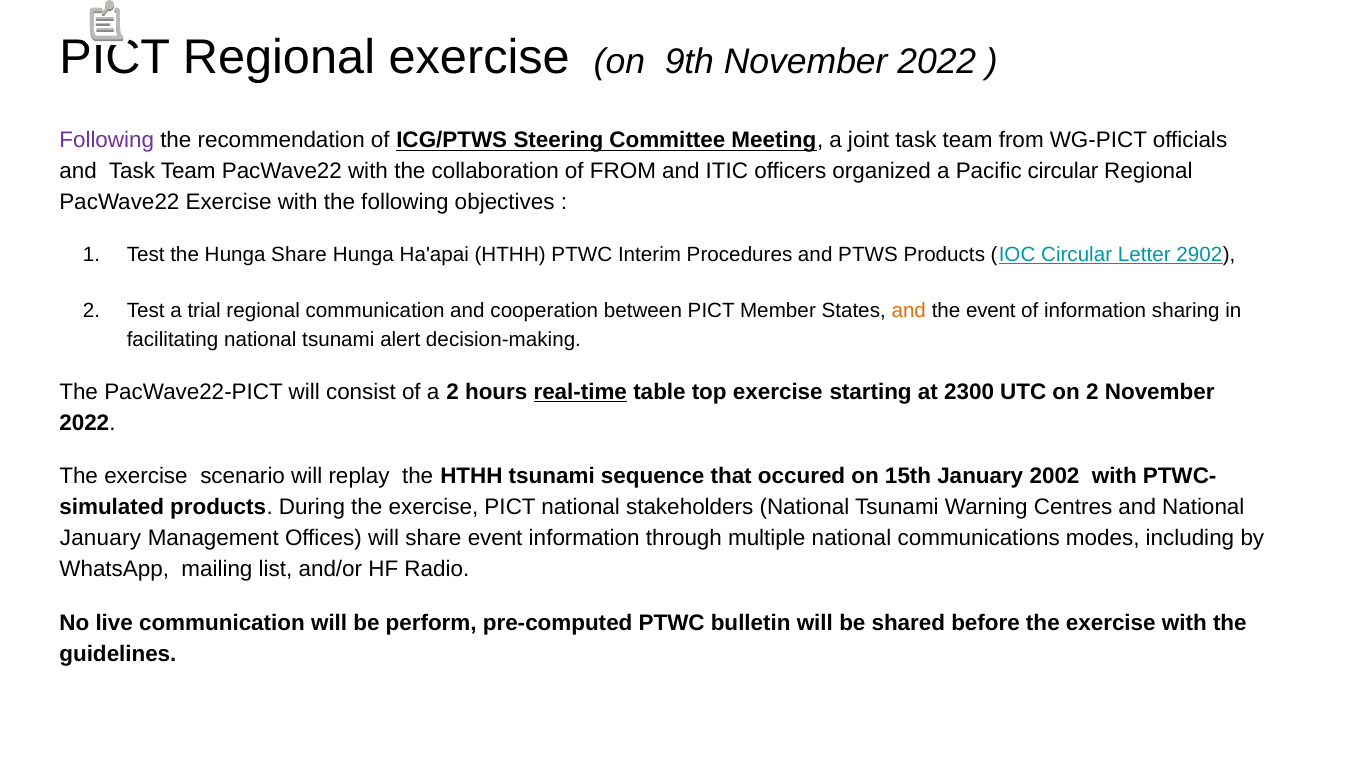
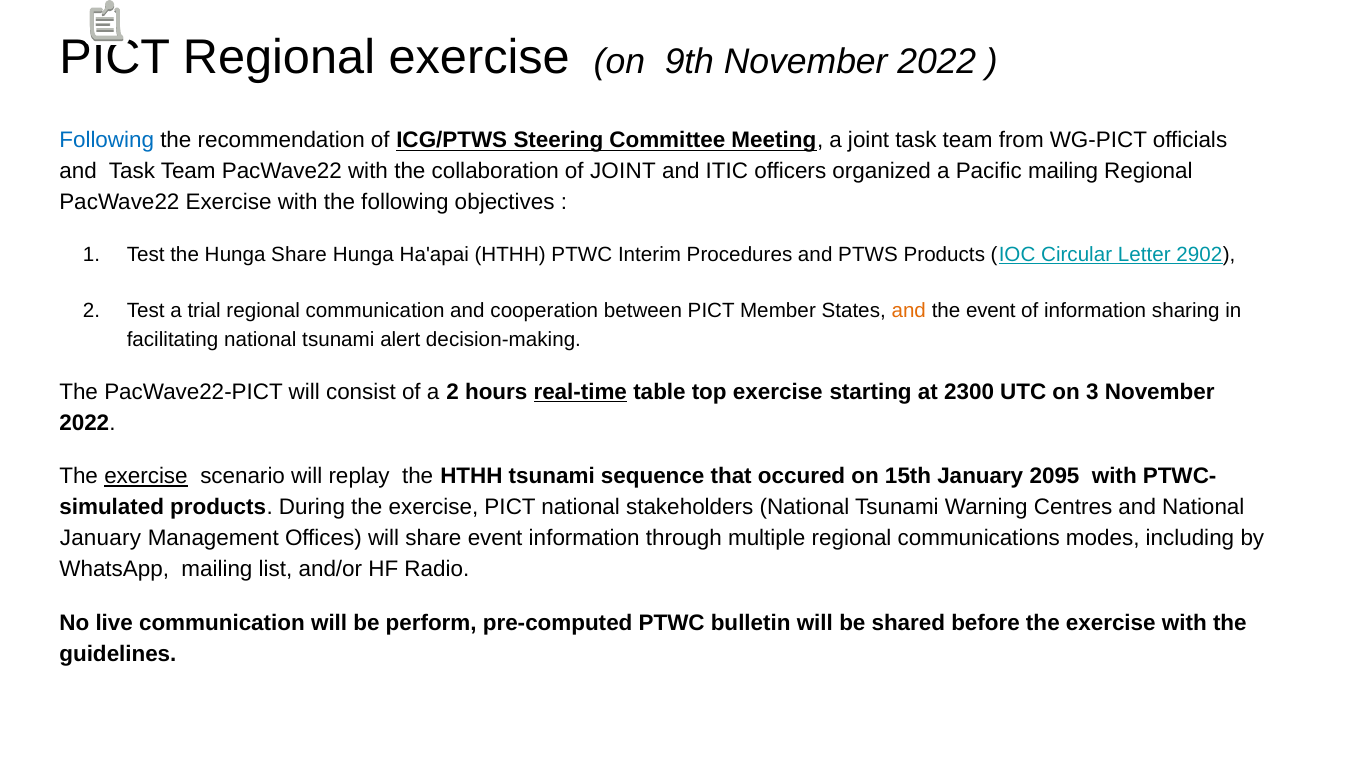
Following at (107, 141) colour: purple -> blue
of FROM: FROM -> JOINT
Pacific circular: circular -> mailing
on 2: 2 -> 3
exercise at (146, 476) underline: none -> present
2002: 2002 -> 2095
multiple national: national -> regional
